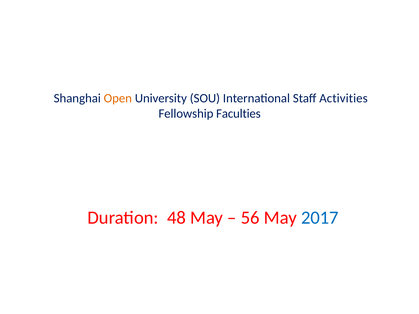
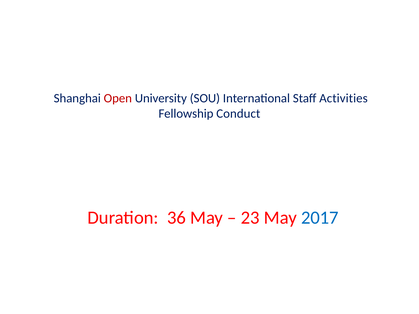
Open colour: orange -> red
Faculties: Faculties -> Conduct
48: 48 -> 36
56: 56 -> 23
